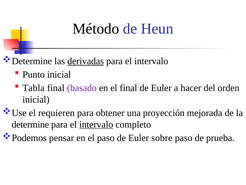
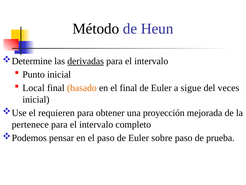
Tabla: Tabla -> Local
basado colour: purple -> orange
hacer: hacer -> sigue
orden: orden -> veces
determine: determine -> pertenece
intervalo at (96, 124) underline: present -> none
